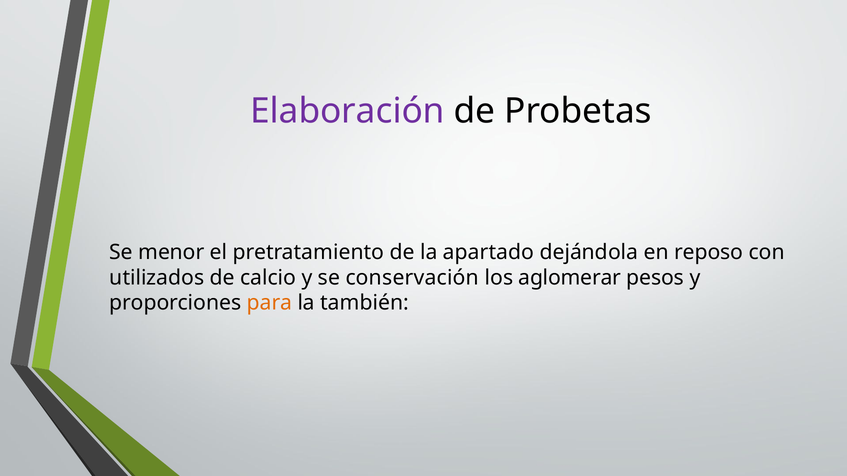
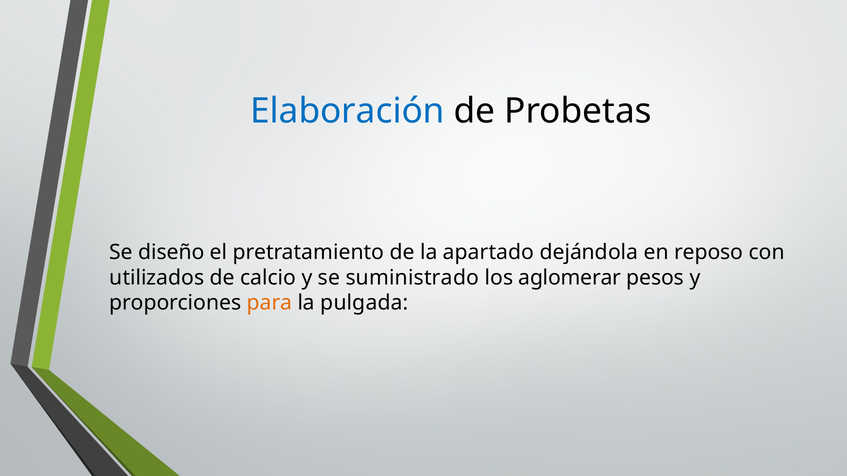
Elaboración colour: purple -> blue
menor: menor -> diseño
conservación: conservación -> suministrado
también: también -> pulgada
